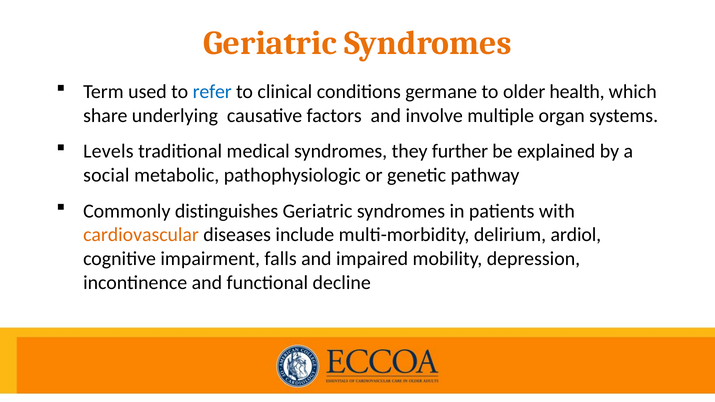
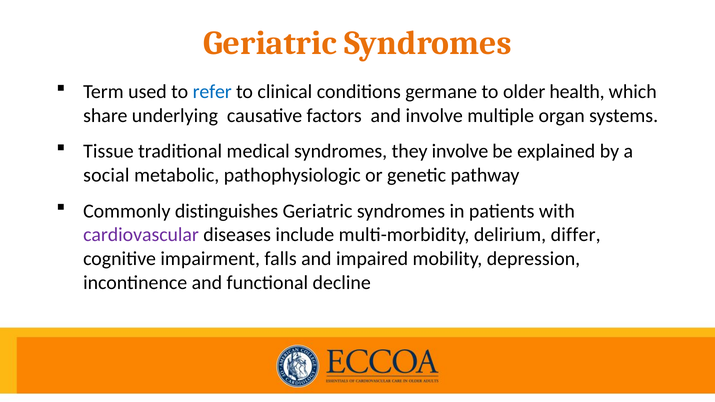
Levels: Levels -> Tissue
they further: further -> involve
cardiovascular colour: orange -> purple
ardiol: ardiol -> differ
